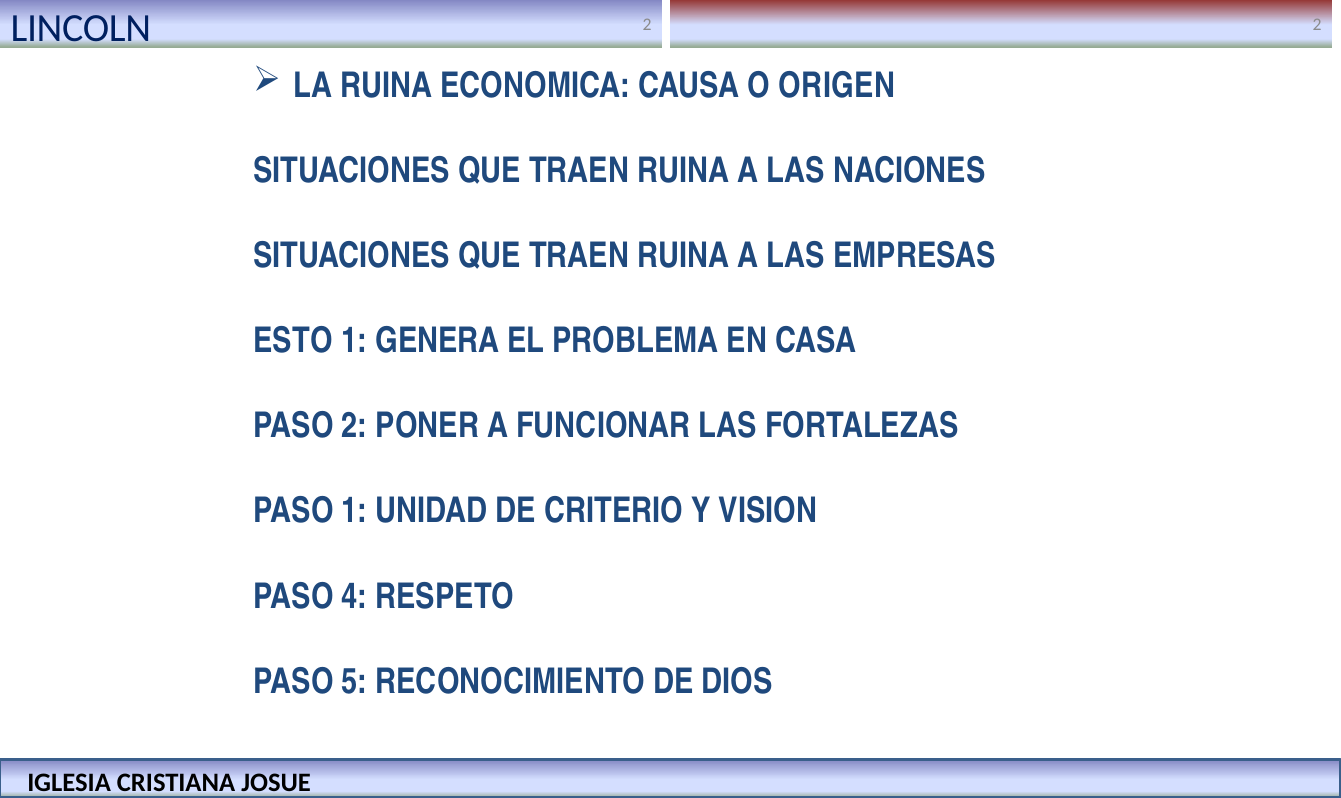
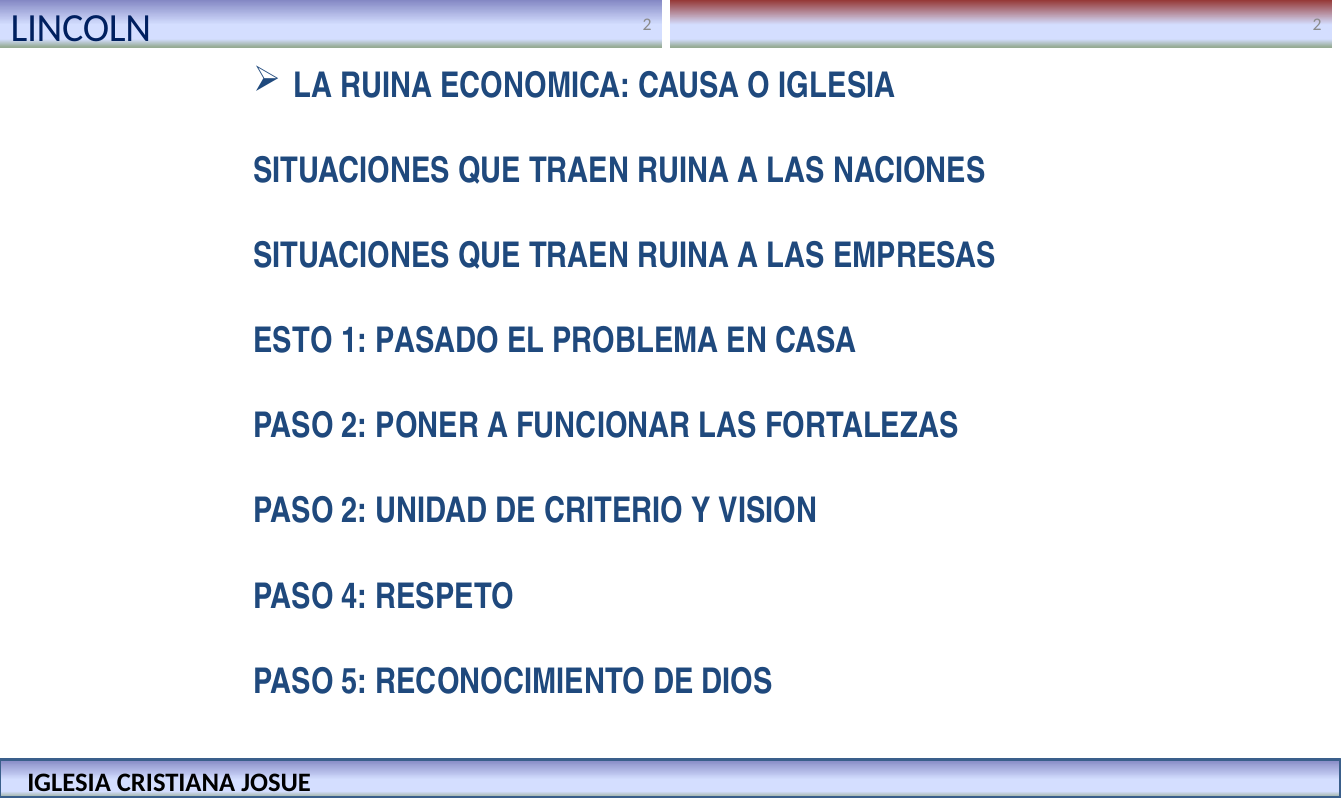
O ORIGEN: ORIGEN -> IGLESIA
GENERA: GENERA -> PASADO
1 at (355, 511): 1 -> 2
